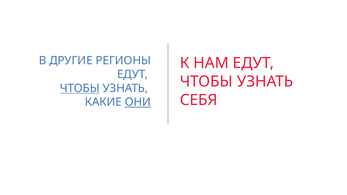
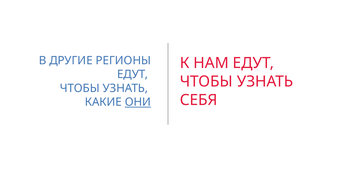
ЧТОБЫ at (80, 88) underline: present -> none
